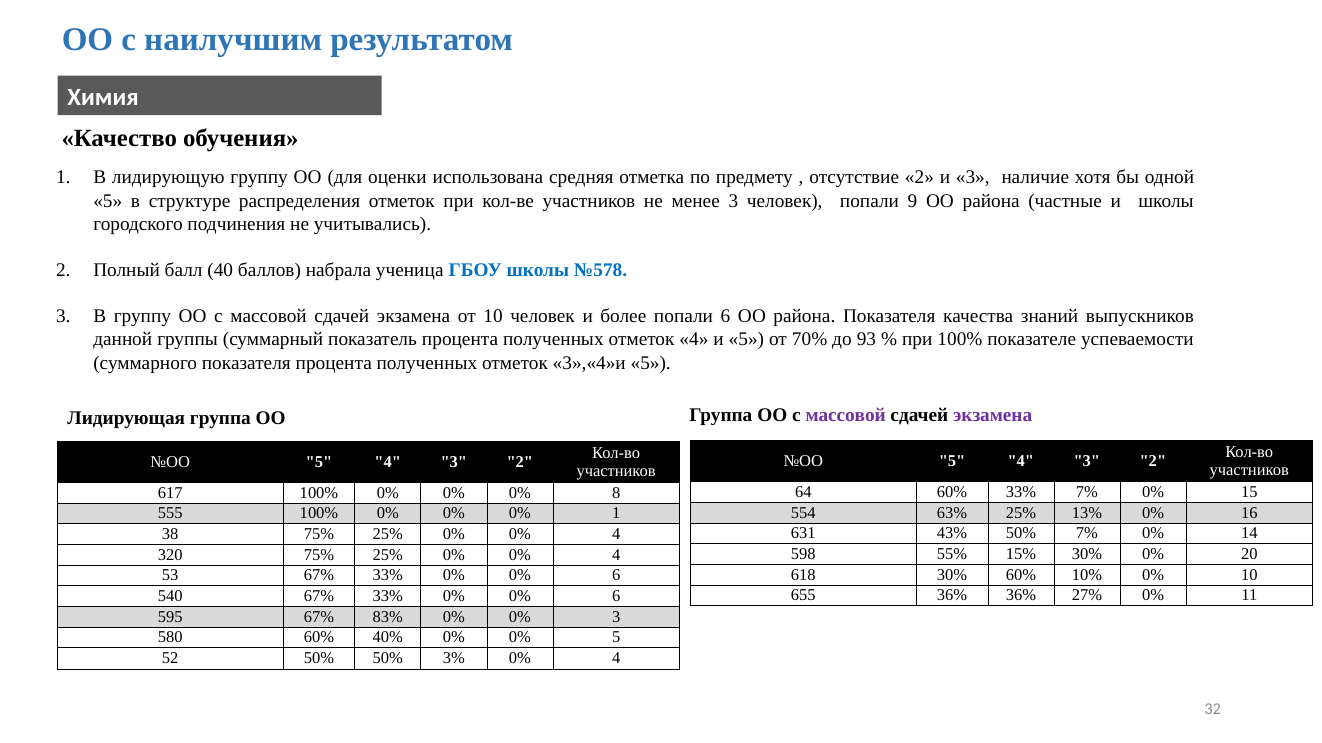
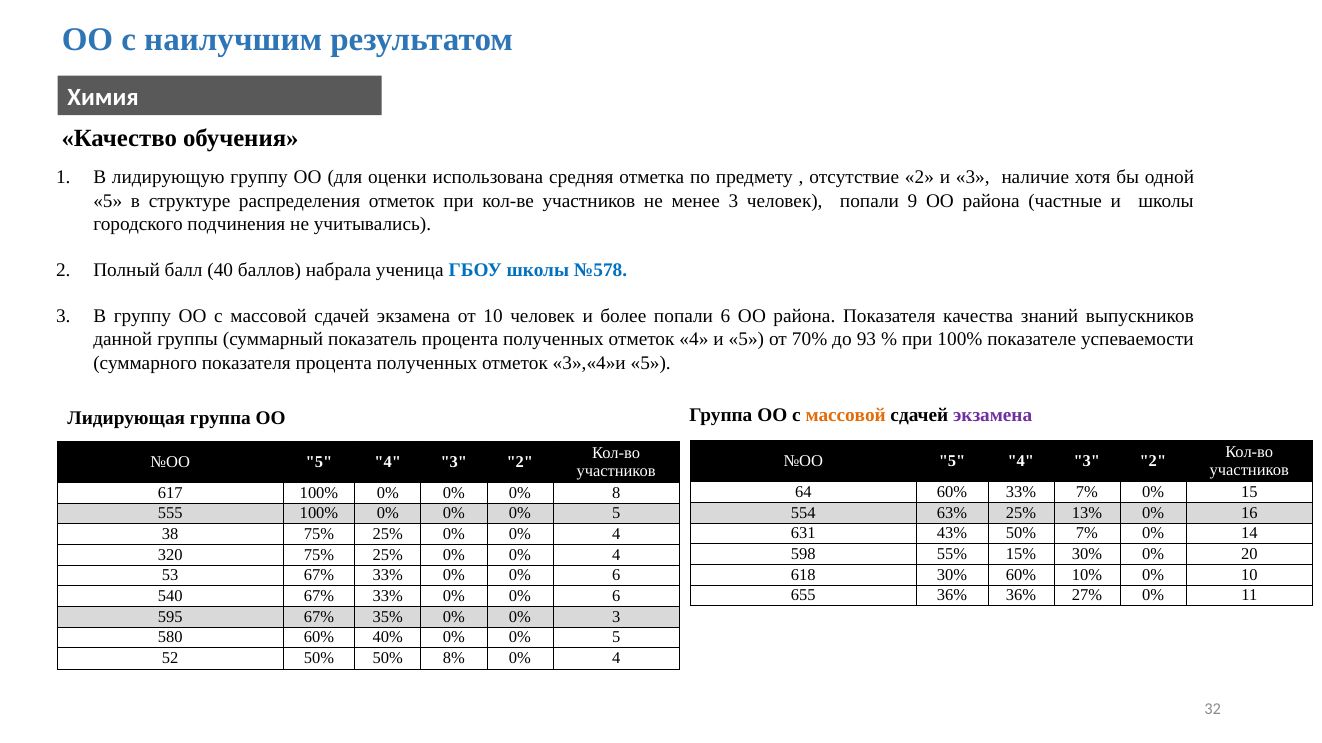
массовой at (846, 416) colour: purple -> orange
0% 0% 0% 1: 1 -> 5
83%: 83% -> 35%
3%: 3% -> 8%
